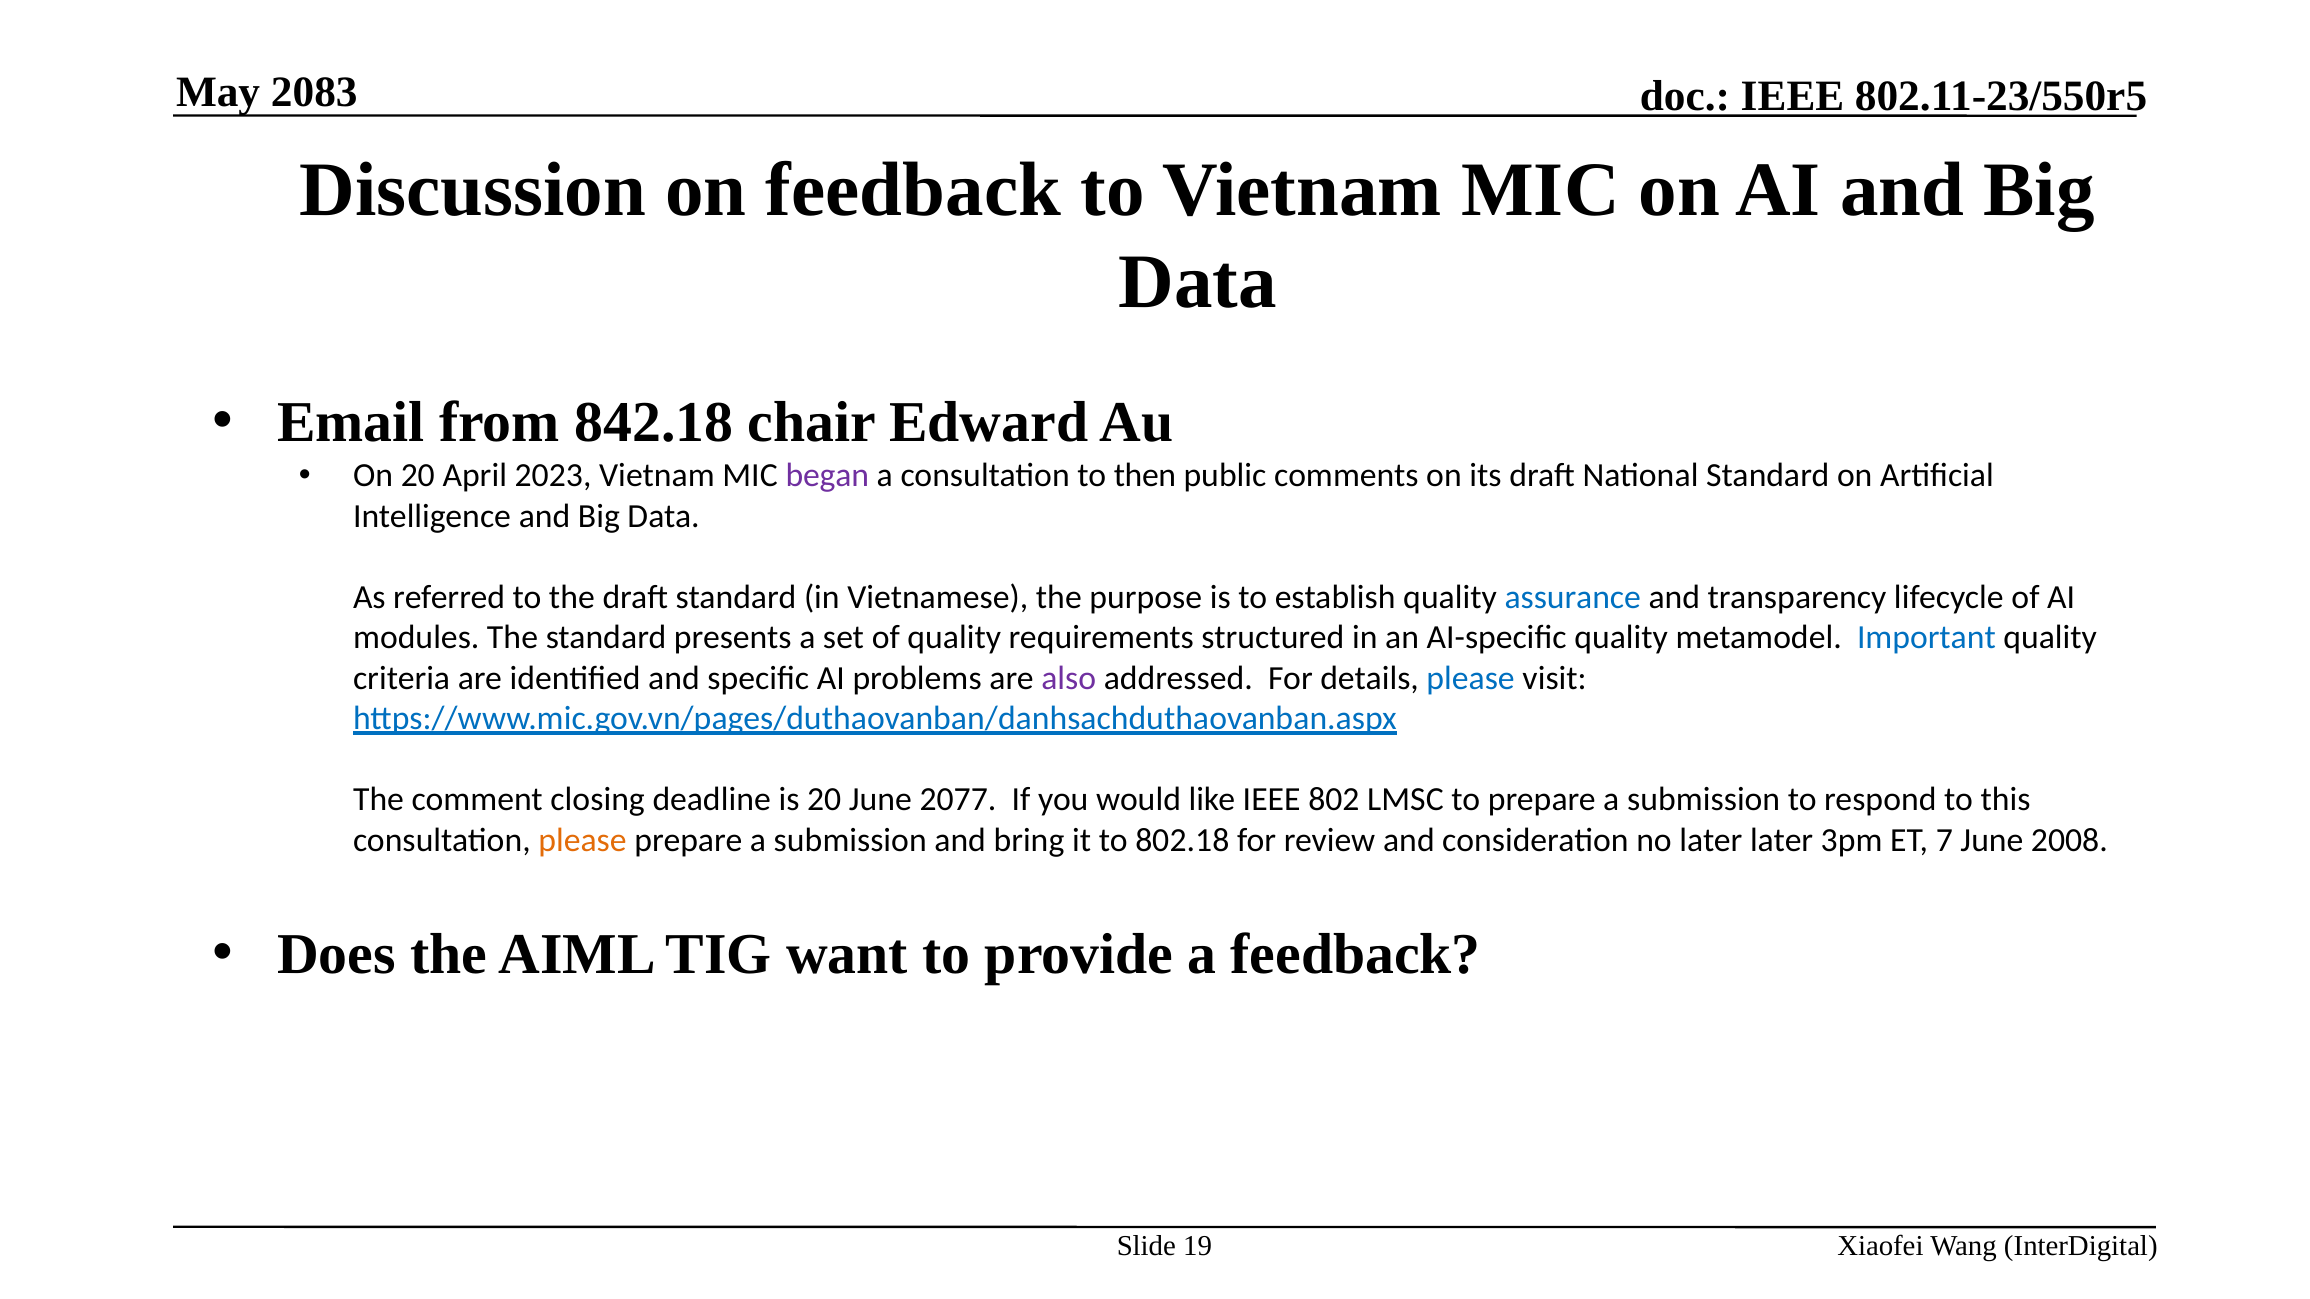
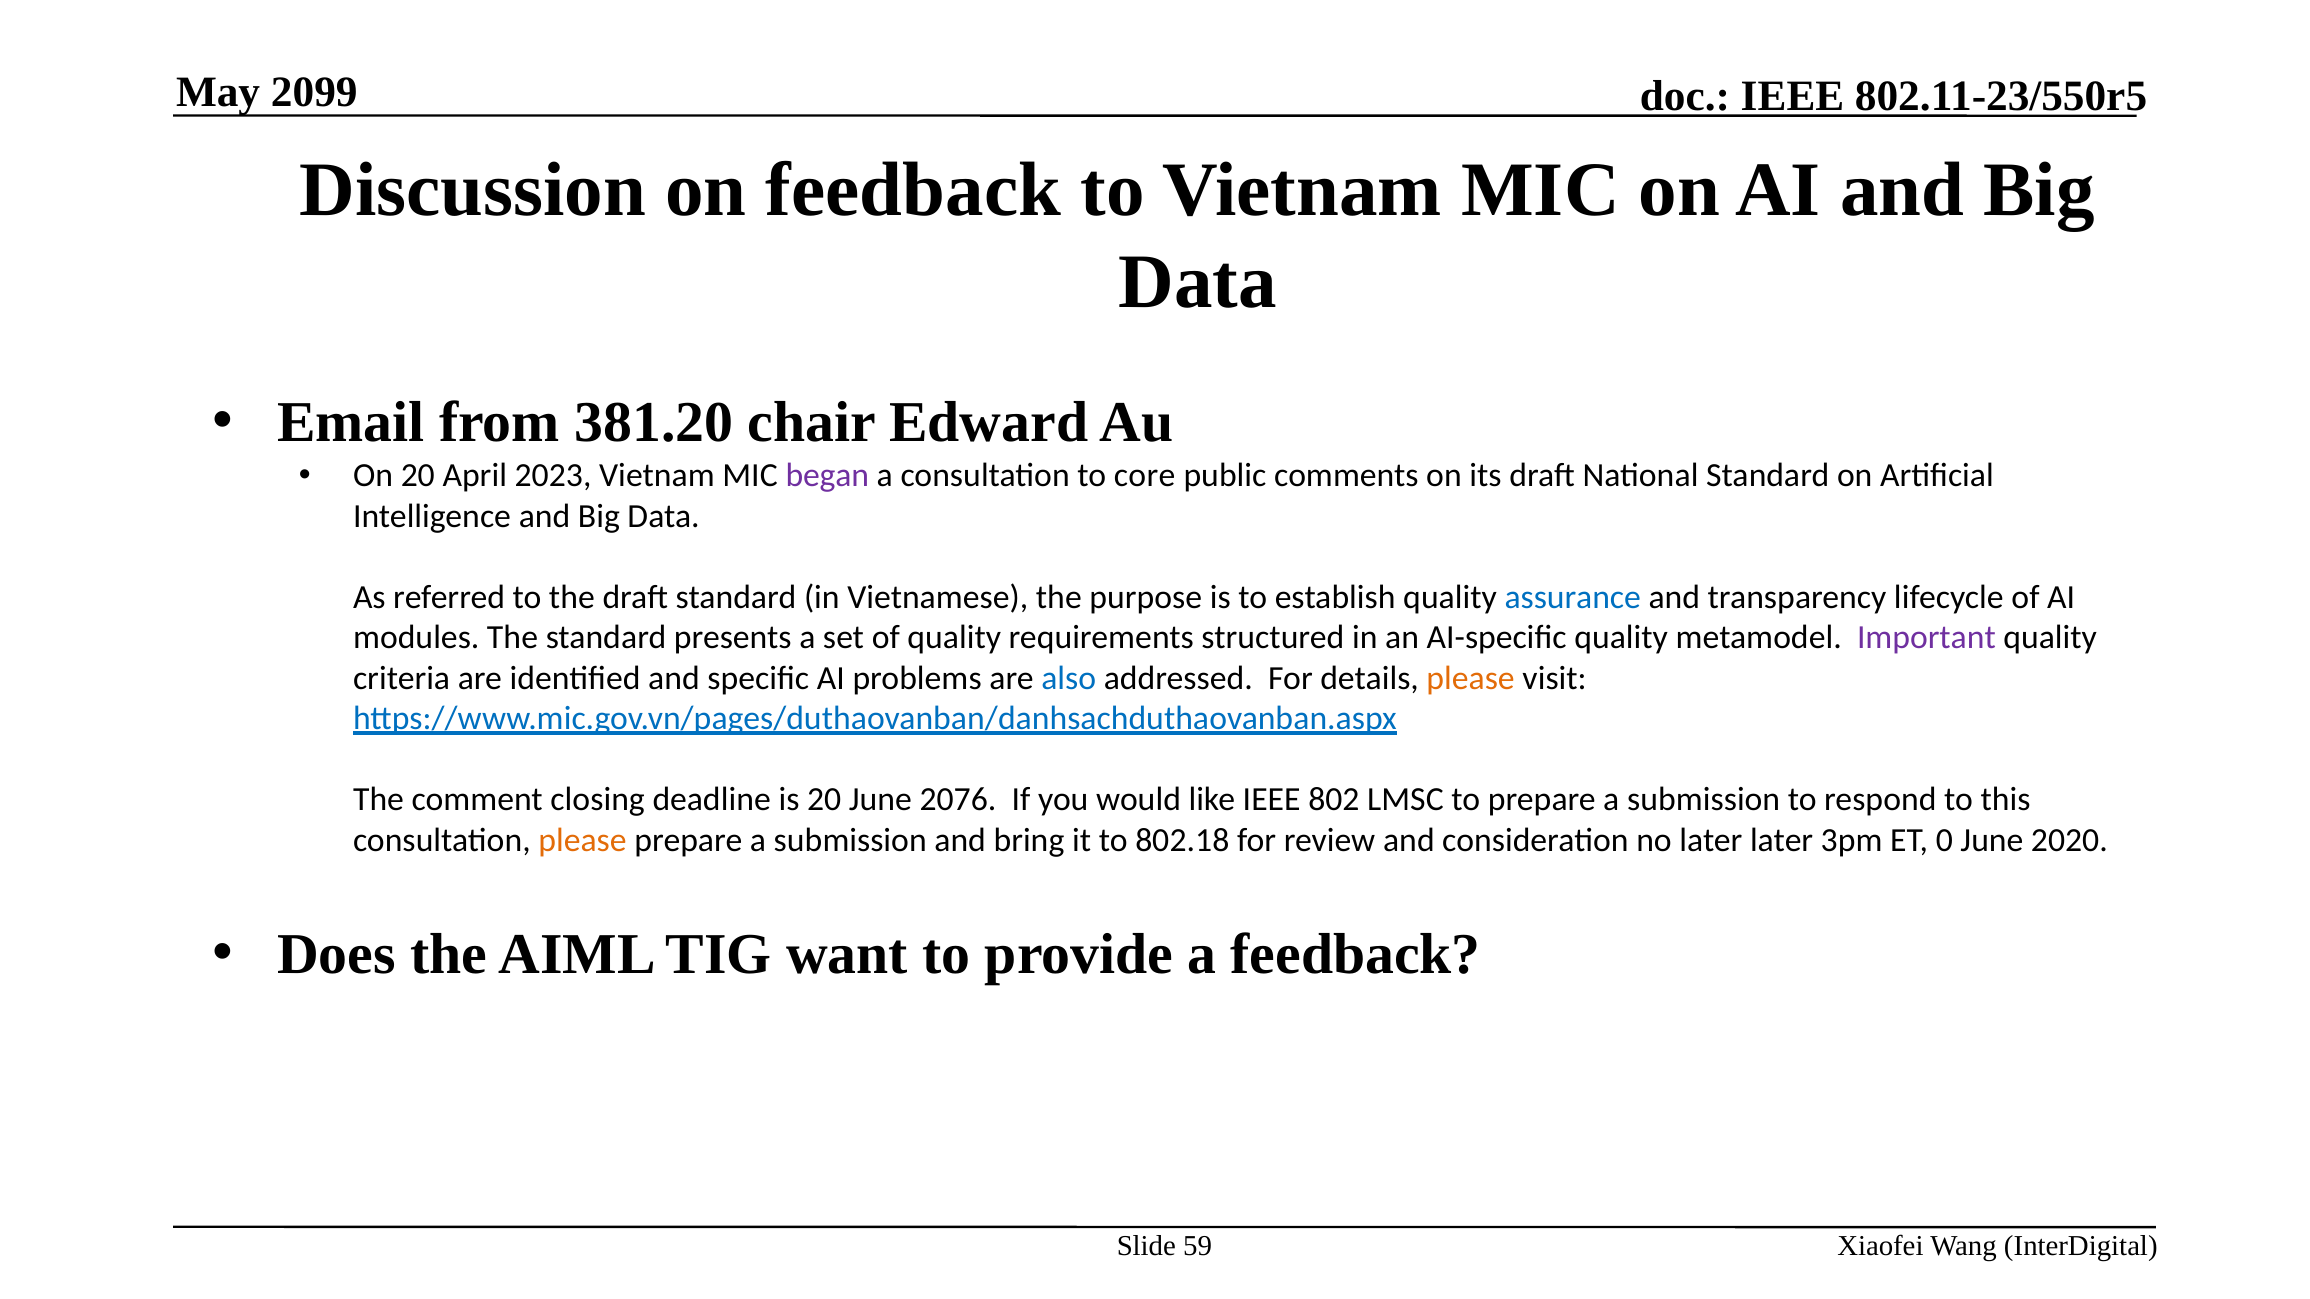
2083: 2083 -> 2099
842.18: 842.18 -> 381.20
then: then -> core
Important colour: blue -> purple
also colour: purple -> blue
please at (1471, 678) colour: blue -> orange
2077: 2077 -> 2076
7: 7 -> 0
2008: 2008 -> 2020
19: 19 -> 59
